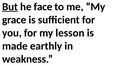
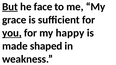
you underline: none -> present
lesson: lesson -> happy
earthly: earthly -> shaped
